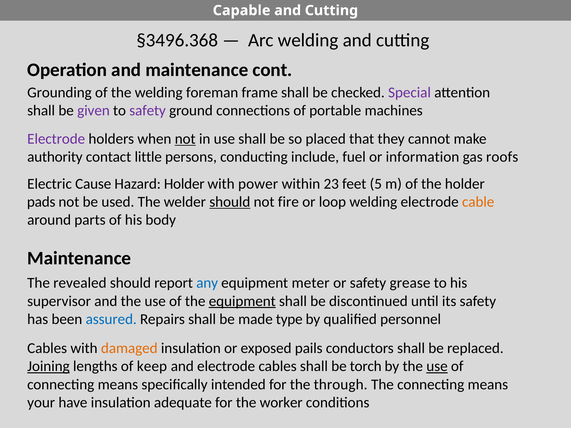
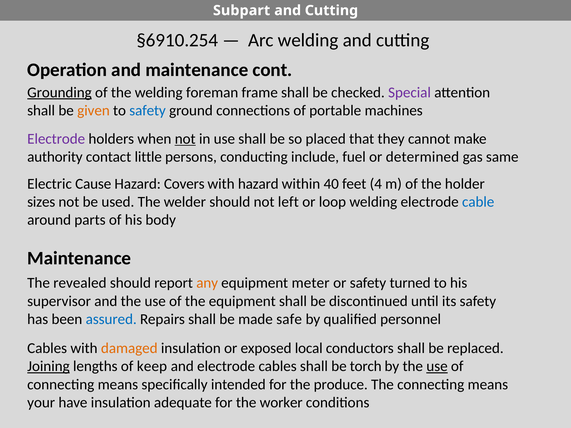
Capable: Capable -> Subpart
§3496.368: §3496.368 -> §6910.254
Grounding underline: none -> present
given colour: purple -> orange
safety at (148, 111) colour: purple -> blue
information: information -> determined
roofs: roofs -> same
Hazard Holder: Holder -> Covers
with power: power -> hazard
23: 23 -> 40
5: 5 -> 4
pads: pads -> sizes
should at (230, 202) underline: present -> none
fire: fire -> left
cable colour: orange -> blue
any colour: blue -> orange
grease: grease -> turned
equipment at (242, 301) underline: present -> none
type: type -> safe
pails: pails -> local
through: through -> produce
